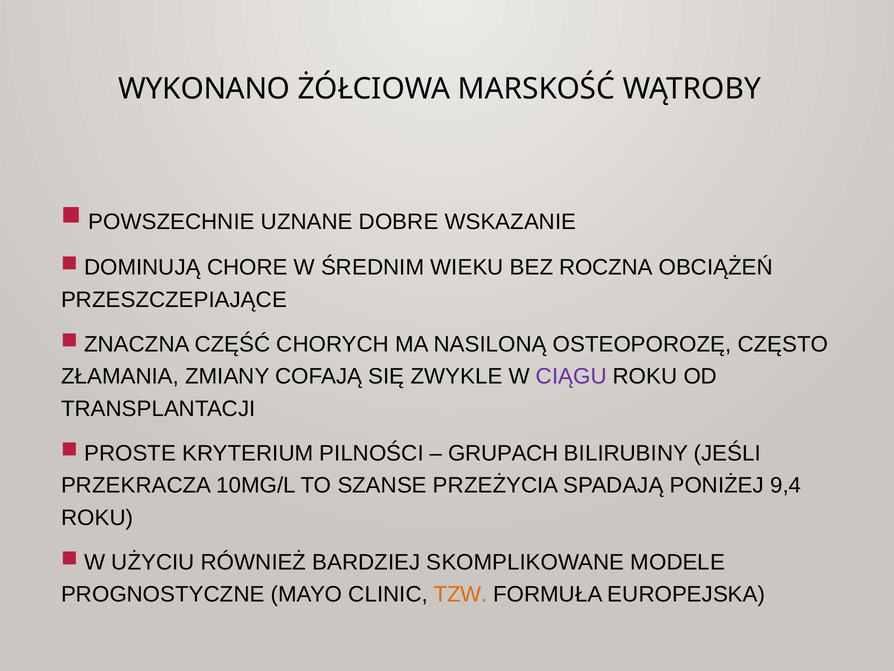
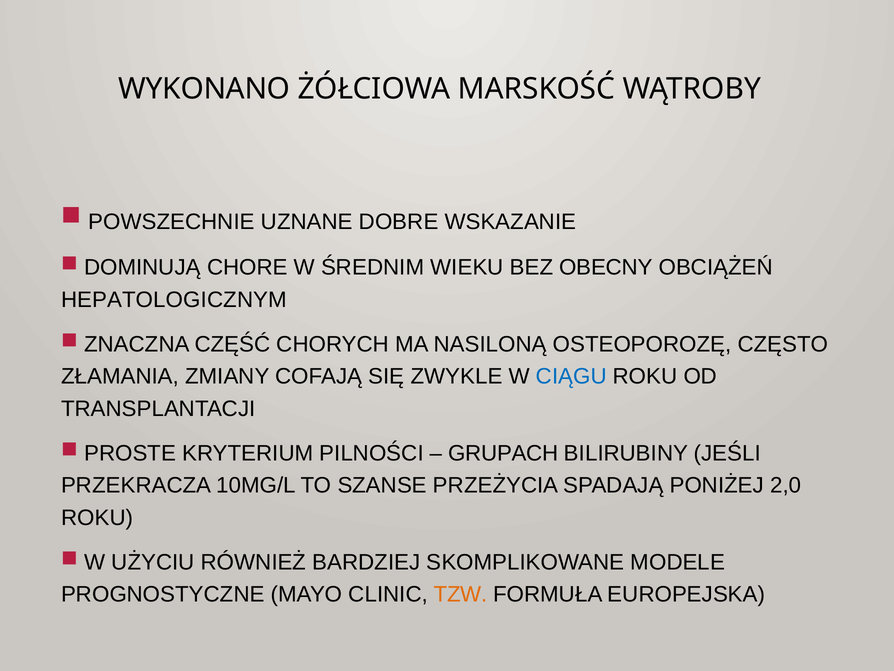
ROCZNA: ROCZNA -> OBECNY
PRZESZCZEPIAJĄCE: PRZESZCZEPIAJĄCE -> HEPATOLOGICZNYM
CIĄGU colour: purple -> blue
9,4: 9,4 -> 2,0
